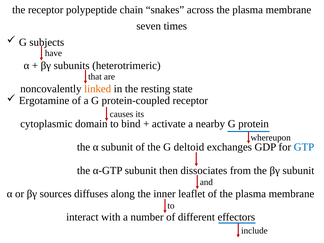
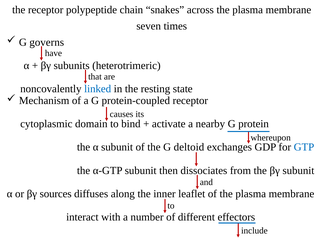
subjects: subjects -> governs
linked colour: orange -> blue
Ergotamine: Ergotamine -> Mechanism
